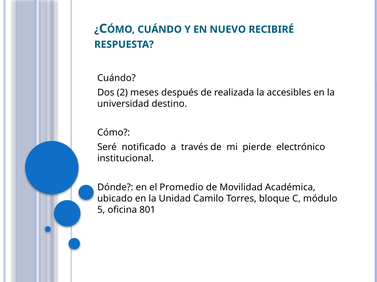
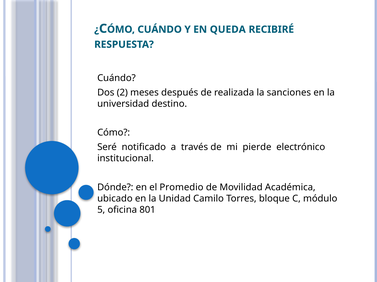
NUEVO: NUEVO -> QUEDA
accesibles: accesibles -> sanciones
